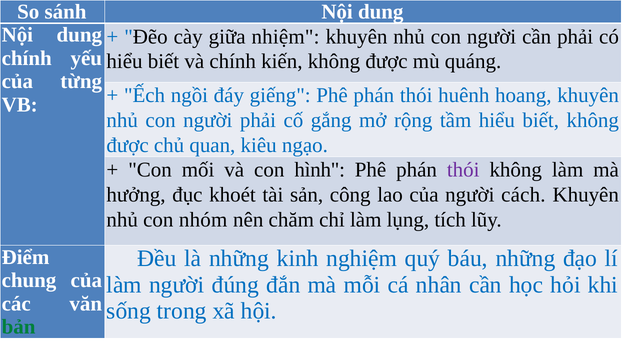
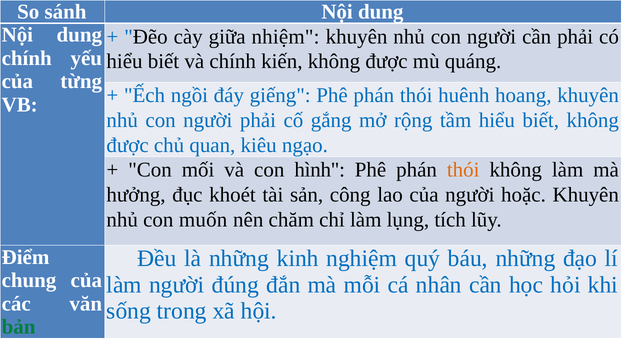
thói at (463, 170) colour: purple -> orange
cách: cách -> hoặc
nhóm: nhóm -> muốn
